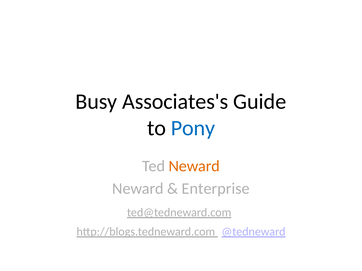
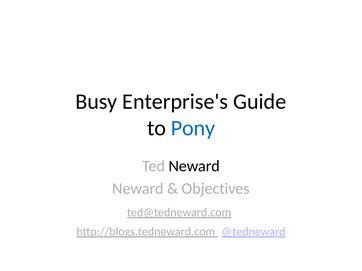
Associates's: Associates's -> Enterprise's
Neward at (194, 166) colour: orange -> black
Enterprise: Enterprise -> Objectives
